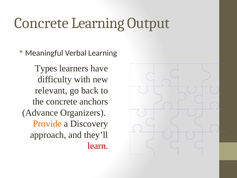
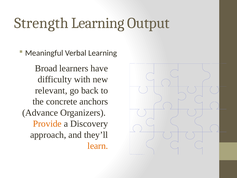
Concrete at (41, 23): Concrete -> Strength
Types: Types -> Broad
learn colour: red -> orange
